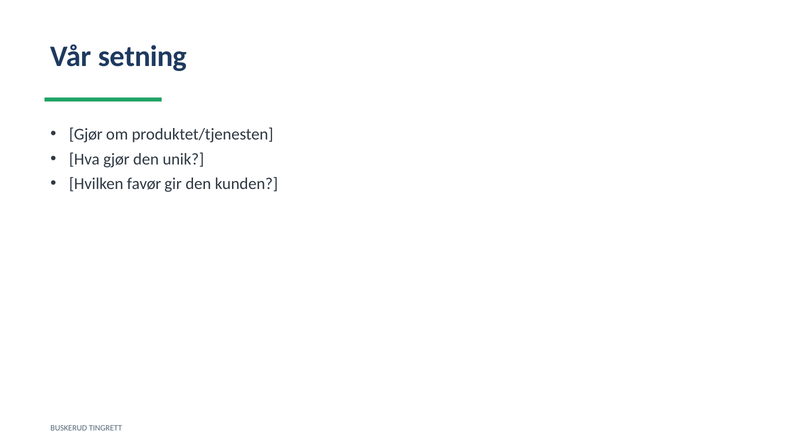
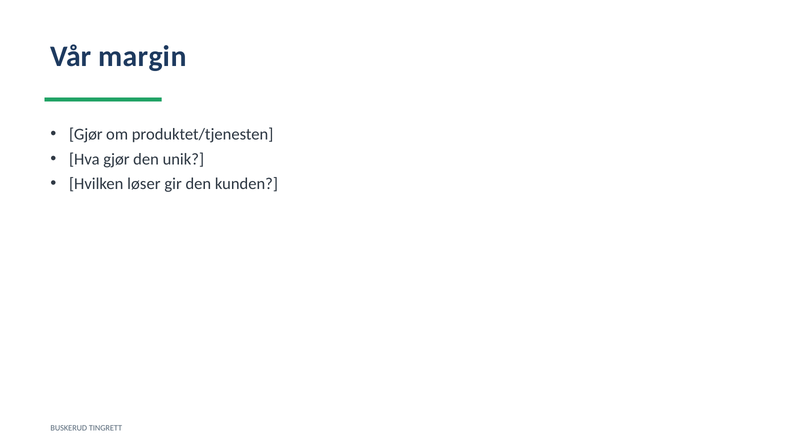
setning: setning -> margin
favør: favør -> løser
